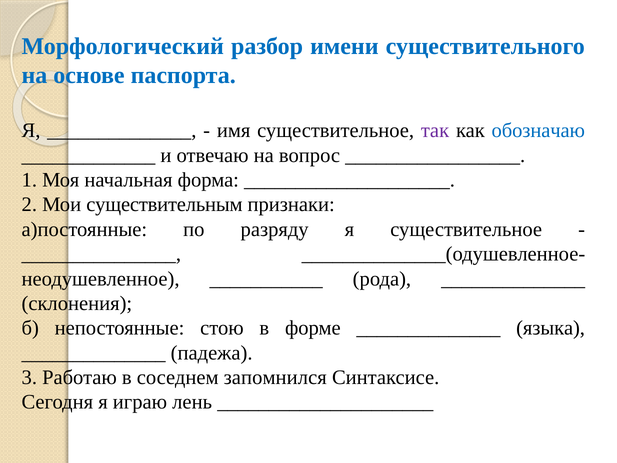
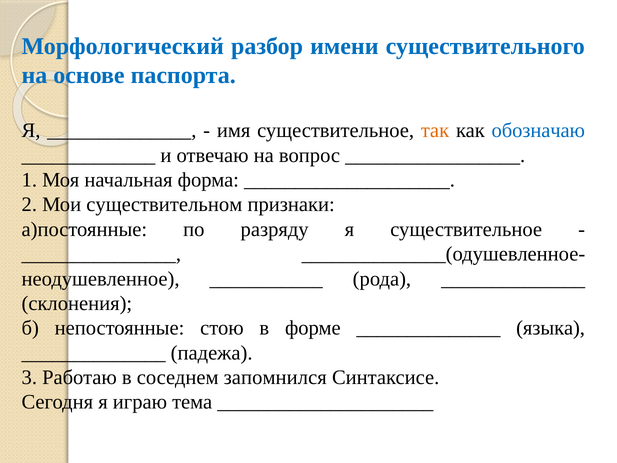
так colour: purple -> orange
существительным: существительным -> существительном
лень: лень -> тема
